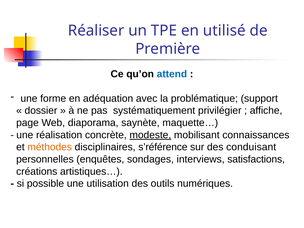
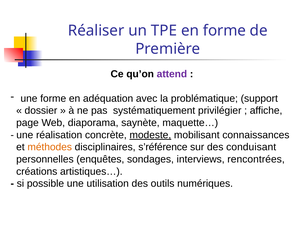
en utilisé: utilisé -> forme
attend colour: blue -> purple
satisfactions: satisfactions -> rencontrées
